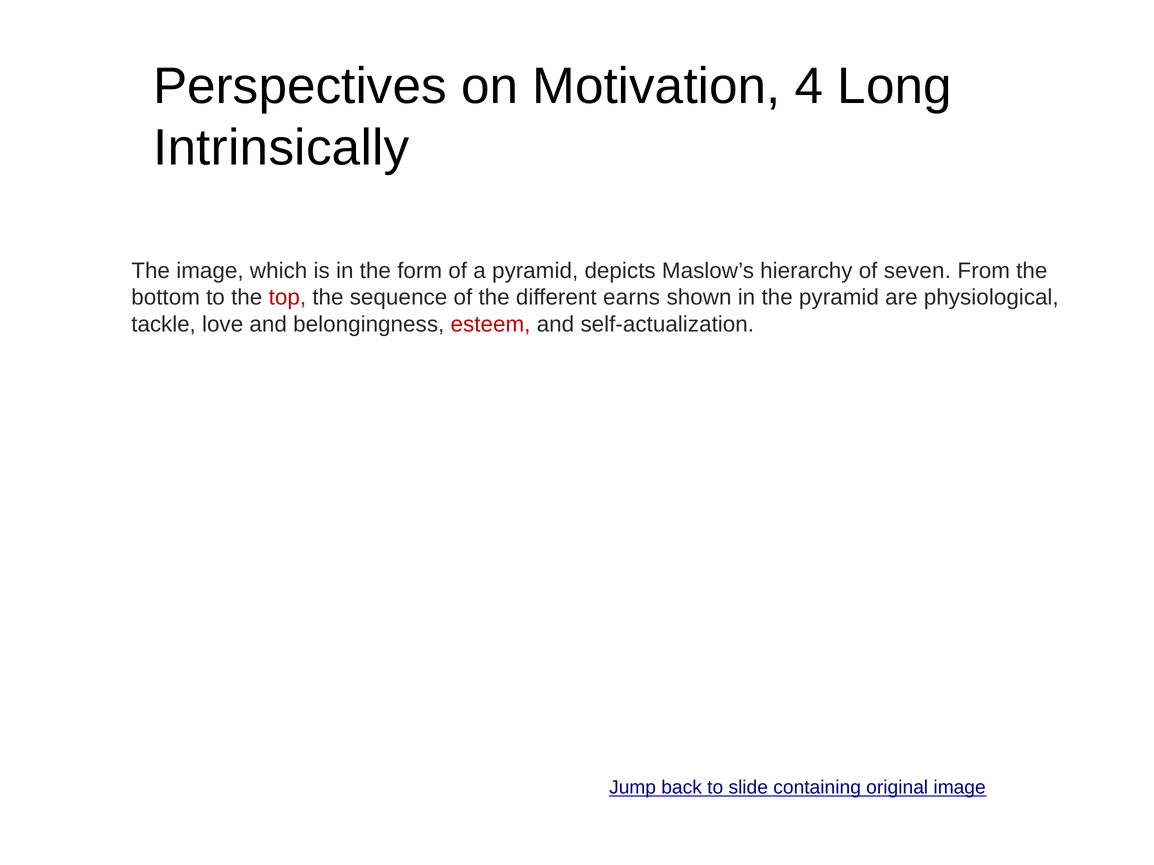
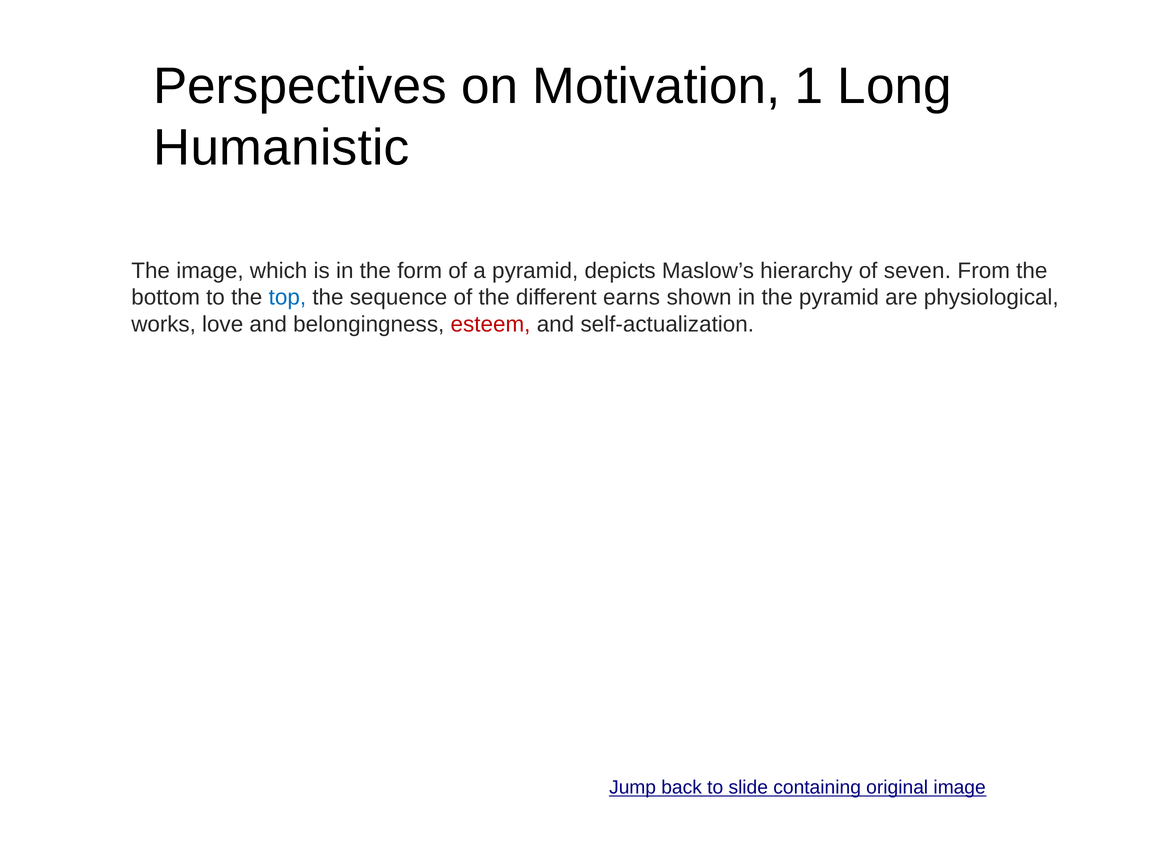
4: 4 -> 1
Intrinsically: Intrinsically -> Humanistic
top colour: red -> blue
tackle: tackle -> works
